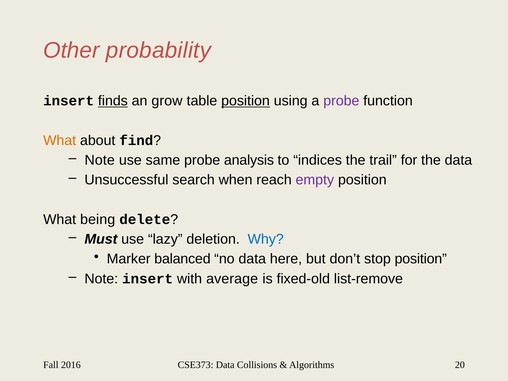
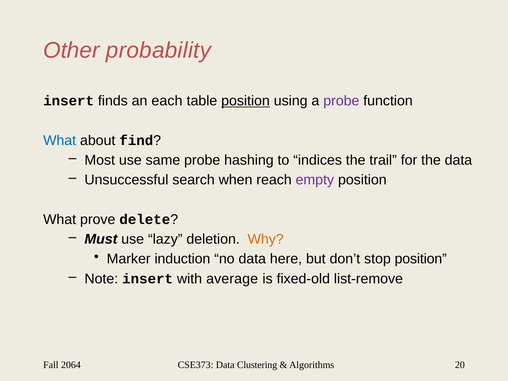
finds underline: present -> none
grow: grow -> each
What at (60, 140) colour: orange -> blue
Note at (100, 160): Note -> Most
analysis: analysis -> hashing
being: being -> prove
Why colour: blue -> orange
balanced: balanced -> induction
2016: 2016 -> 2064
Collisions: Collisions -> Clustering
